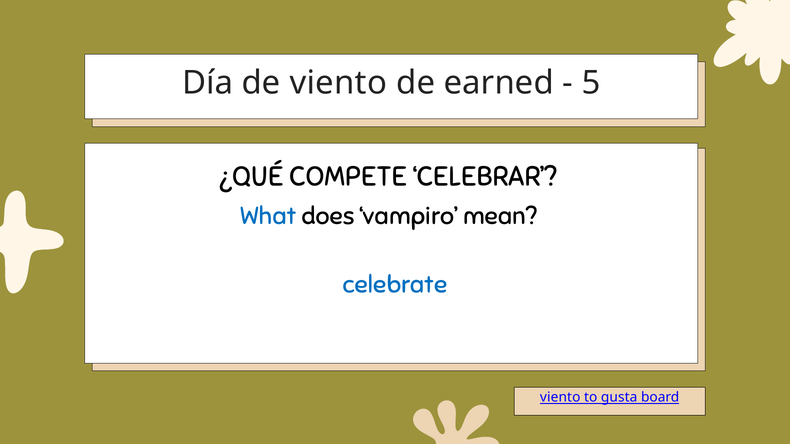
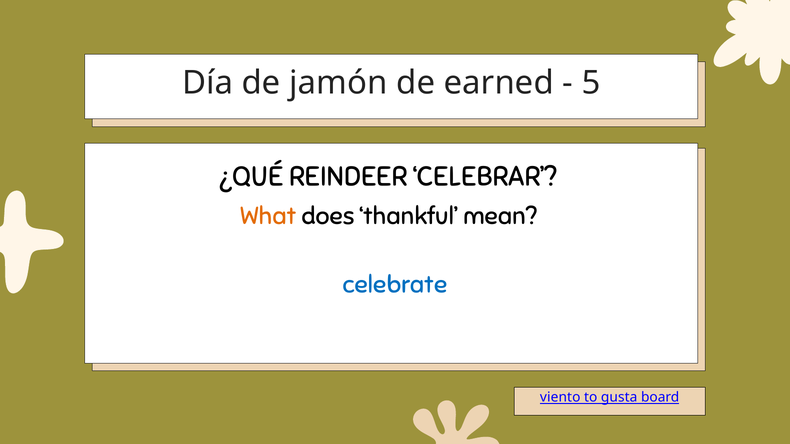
de viento: viento -> jamón
COMPETE: COMPETE -> REINDEER
What colour: blue -> orange
vampiro: vampiro -> thankful
